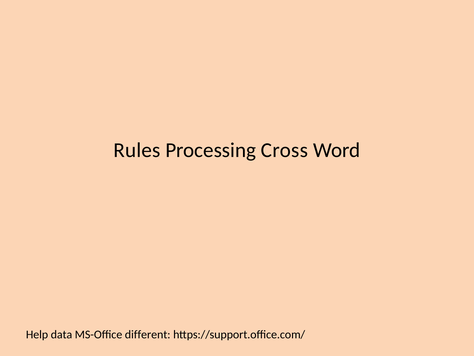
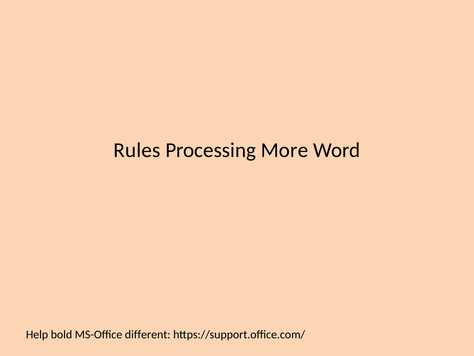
Cross: Cross -> More
data: data -> bold
